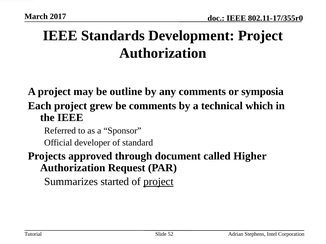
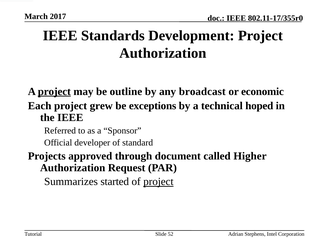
project at (54, 92) underline: none -> present
any comments: comments -> broadcast
symposia: symposia -> economic
be comments: comments -> exceptions
which: which -> hoped
